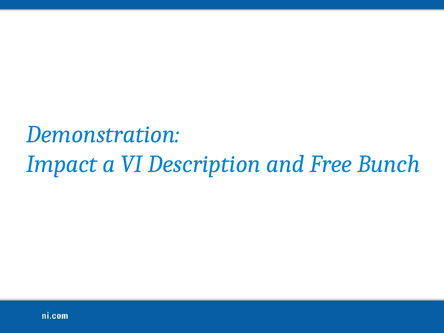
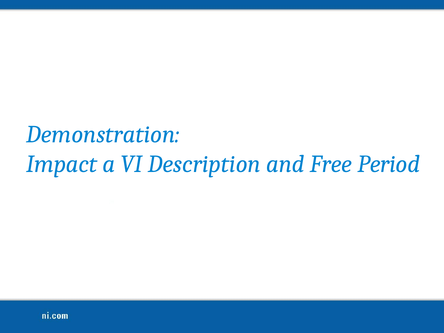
Bunch: Bunch -> Period
